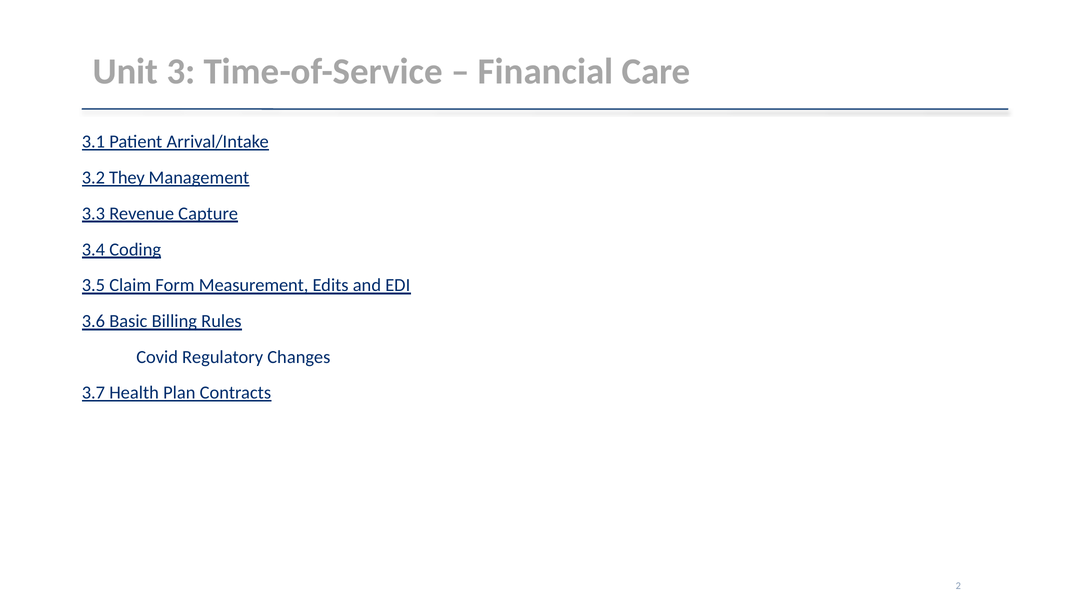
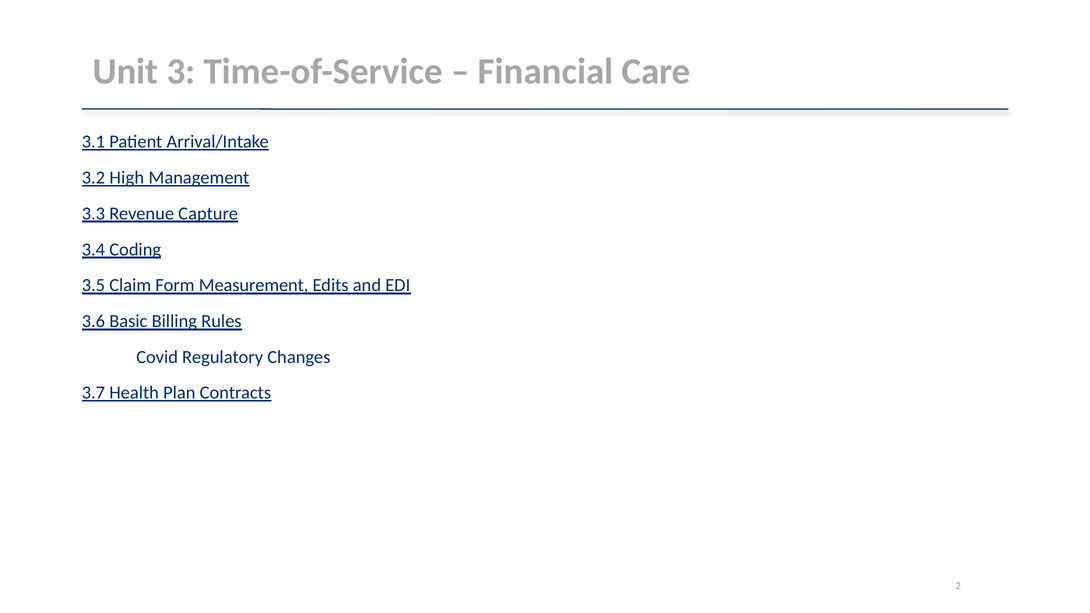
They: They -> High
